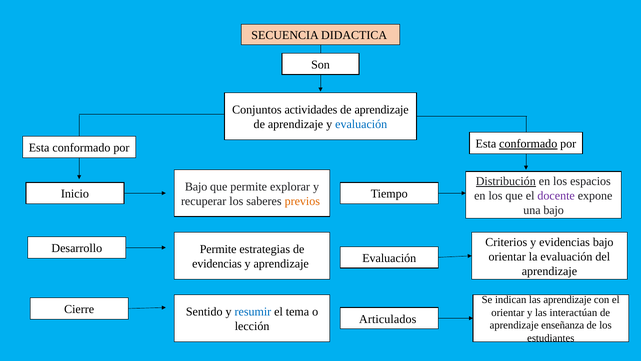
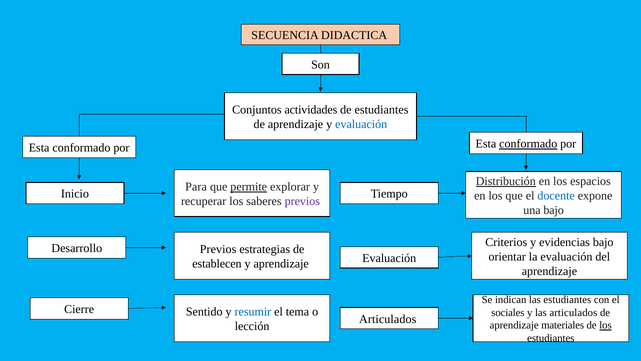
aprendizaje at (382, 110): aprendizaje -> estudiantes
Bajo at (196, 187): Bajo -> Para
permite at (249, 187) underline: none -> present
docente colour: purple -> blue
previos at (302, 201) colour: orange -> purple
Desarrollo Permite: Permite -> Previos
evidencias at (217, 264): evidencias -> establecen
las aprendizaje: aprendizaje -> estudiantes
orientar at (508, 312): orientar -> sociales
las interactúan: interactúan -> articulados
enseñanza: enseñanza -> materiales
los at (605, 325) underline: none -> present
